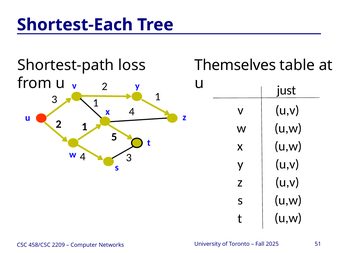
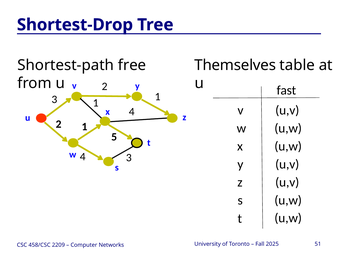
Shortest-Each: Shortest-Each -> Shortest-Drop
loss: loss -> free
just: just -> fast
